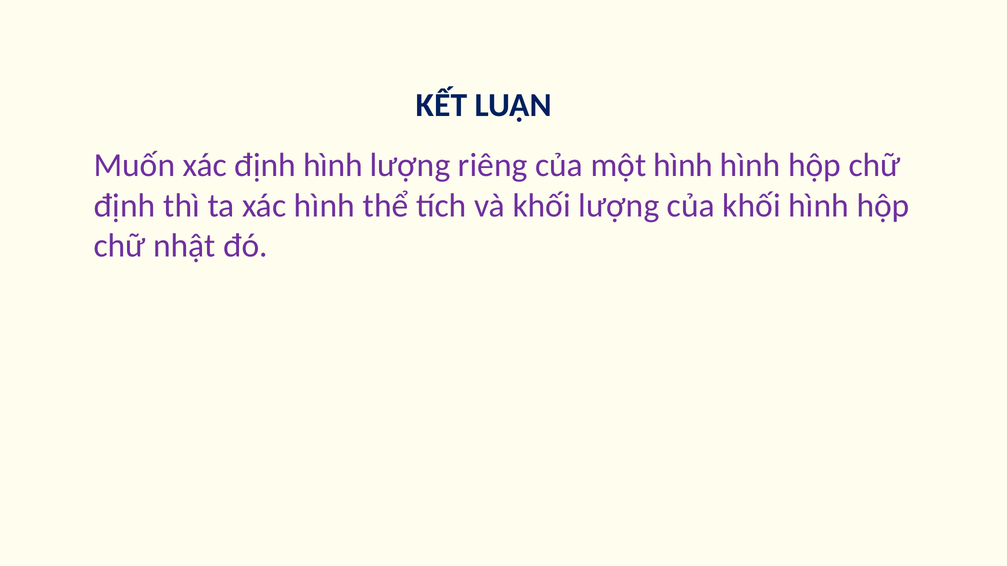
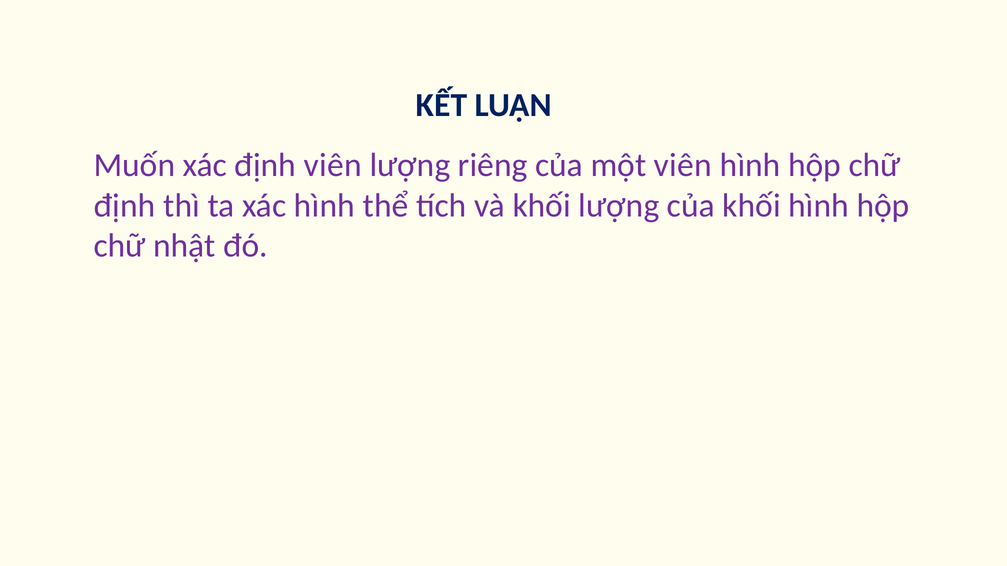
định hình: hình -> viên
một hình: hình -> viên
